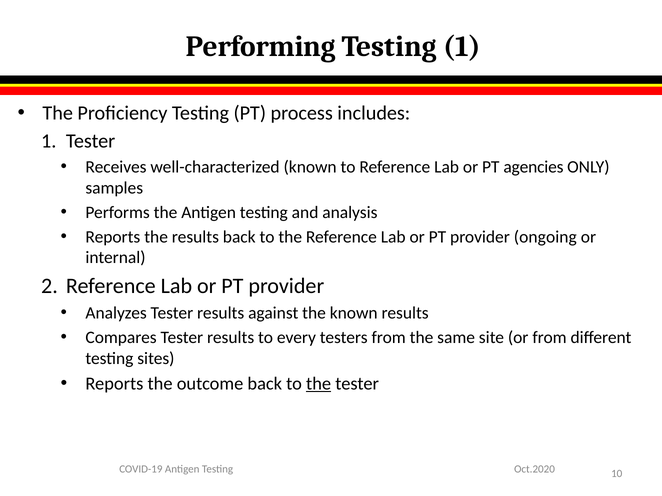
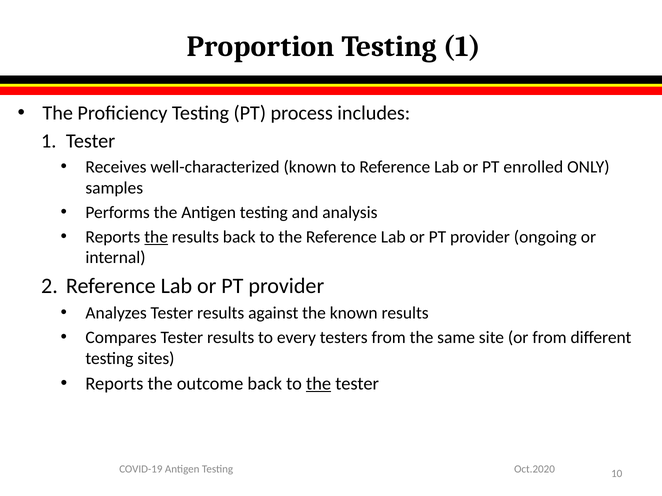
Performing: Performing -> Proportion
agencies: agencies -> enrolled
the at (156, 237) underline: none -> present
